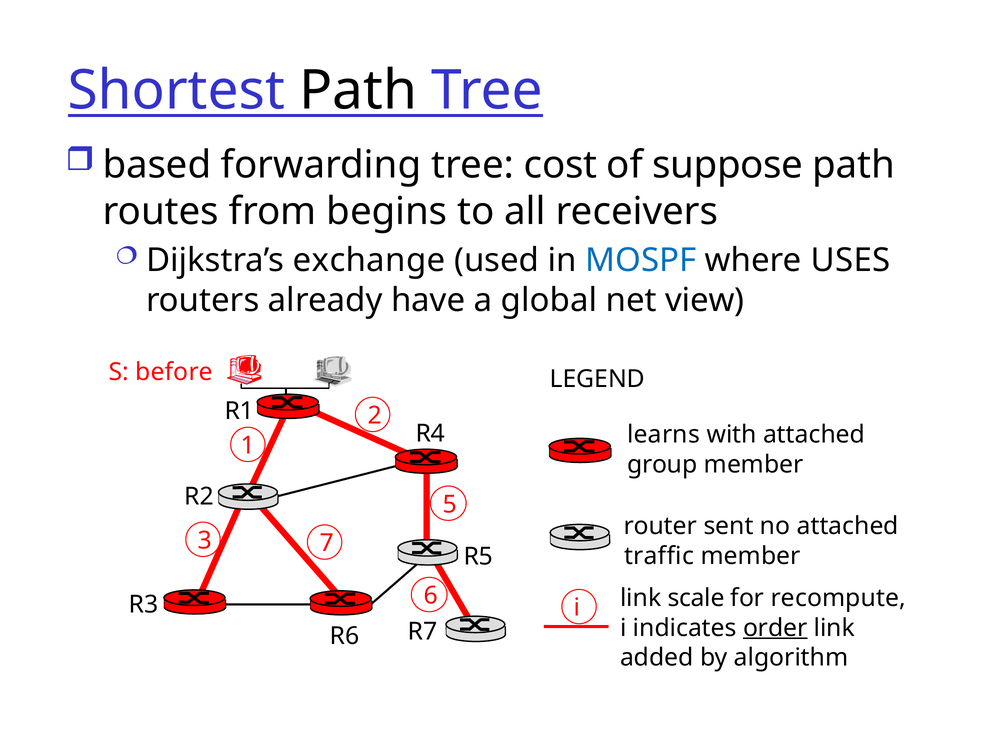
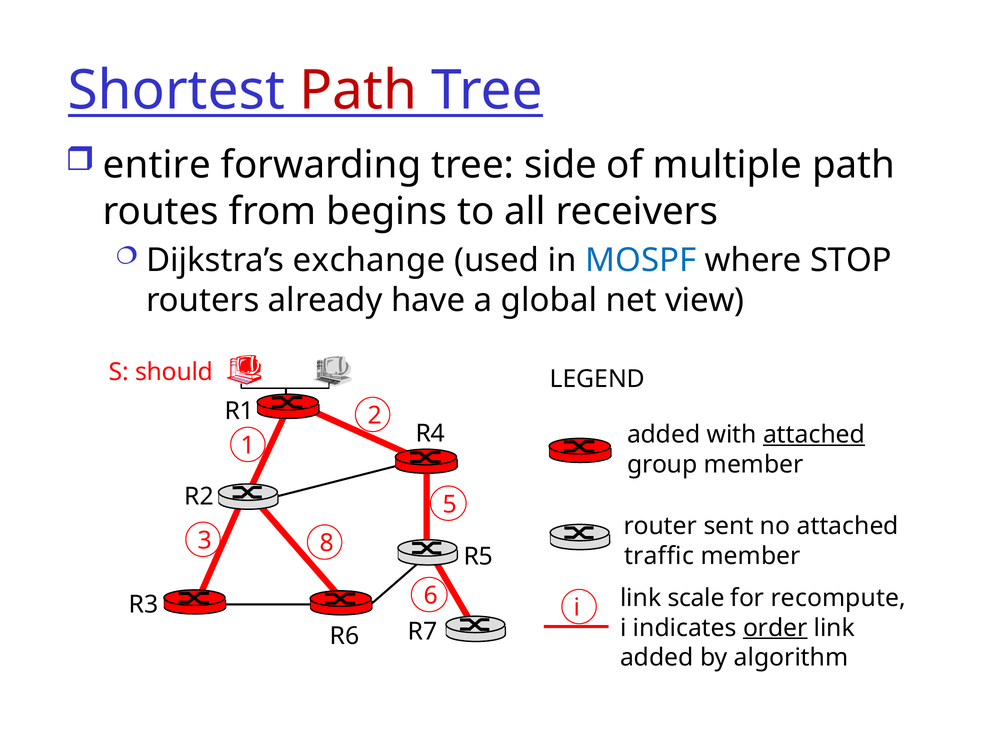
Path at (358, 91) colour: black -> red
based: based -> entire
cost: cost -> side
suppose: suppose -> multiple
USES: USES -> STOP
before: before -> should
learns at (663, 435): learns -> added
attached at (814, 435) underline: none -> present
7: 7 -> 8
